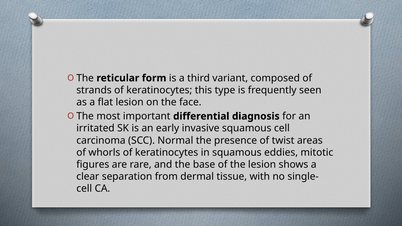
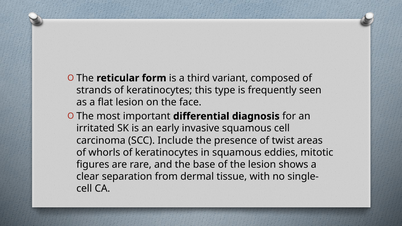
Normal: Normal -> Include
